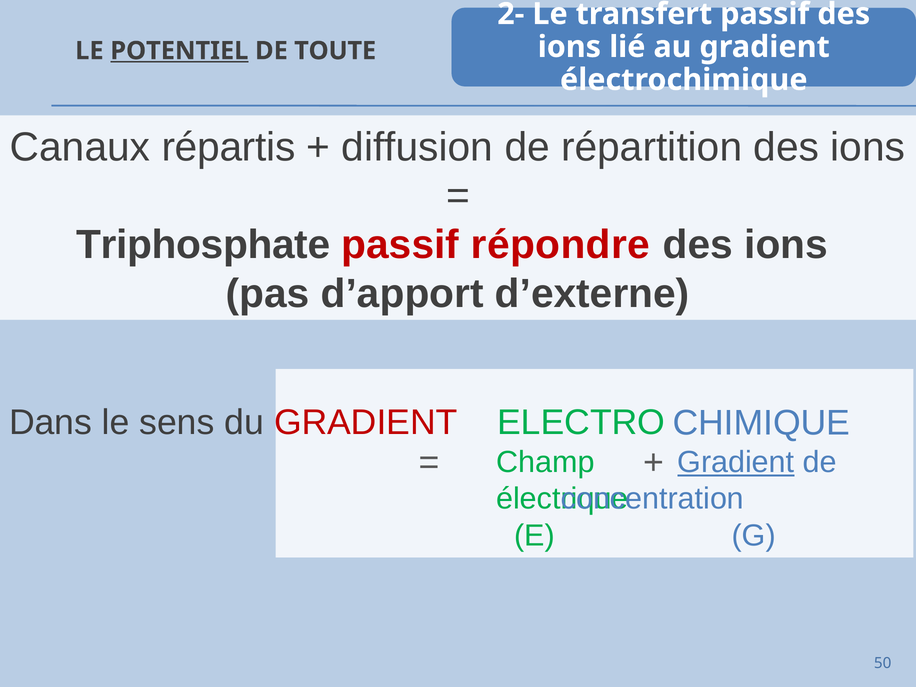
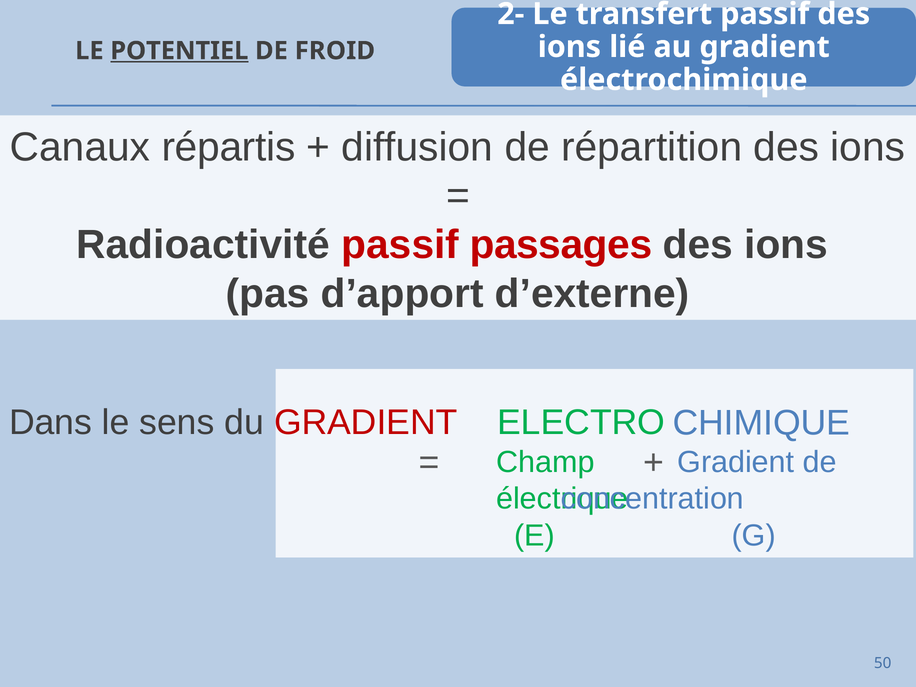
TOUTE: TOUTE -> FROID
Triphosphate: Triphosphate -> Radioactivité
répondre: répondre -> passages
Gradient at (736, 462) underline: present -> none
